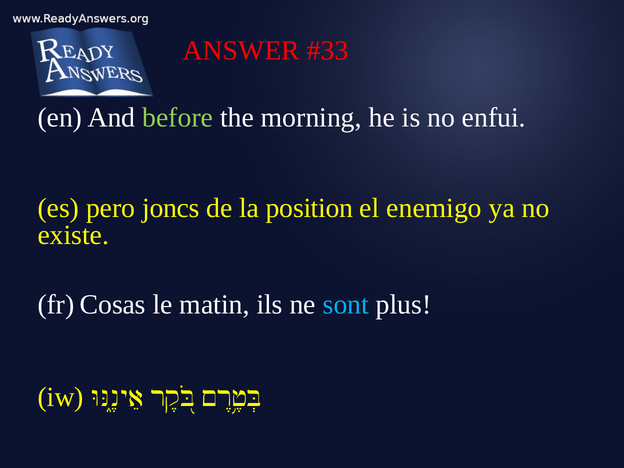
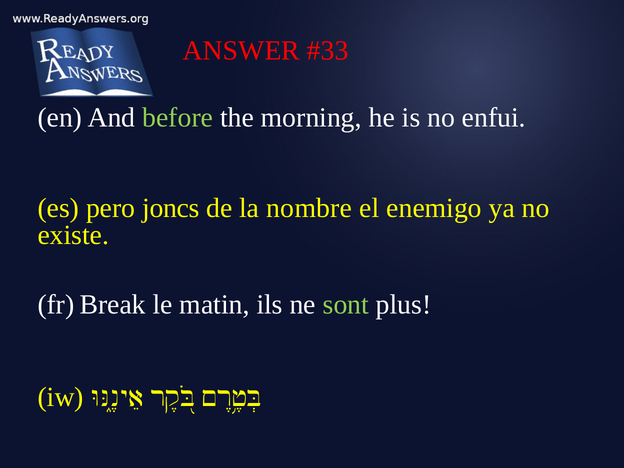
position: position -> nombre
Cosas: Cosas -> Break
sont colour: light blue -> light green
